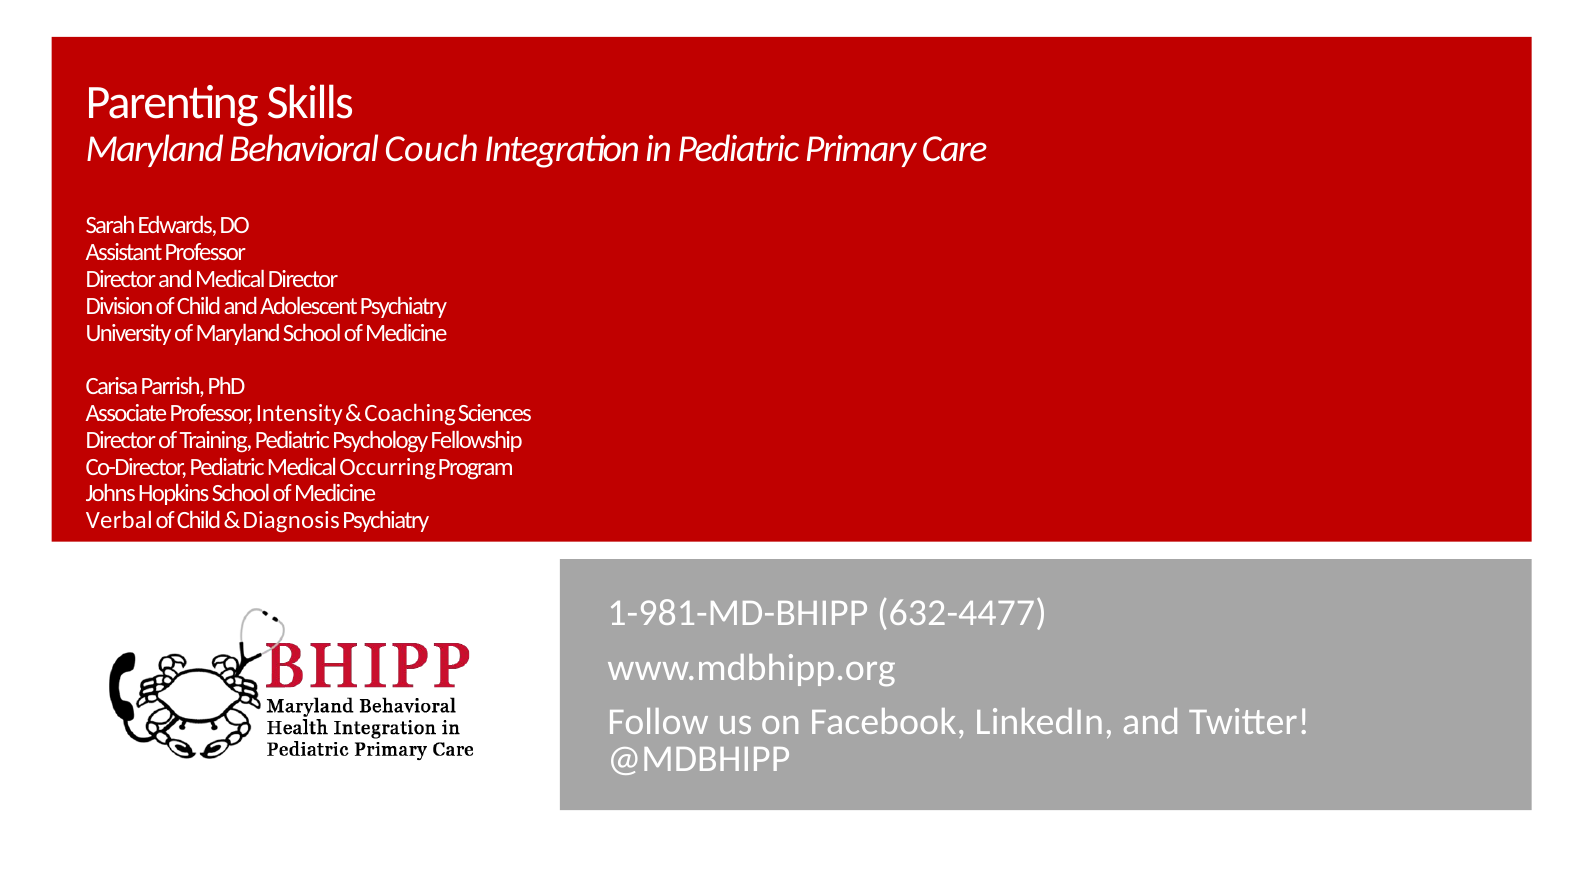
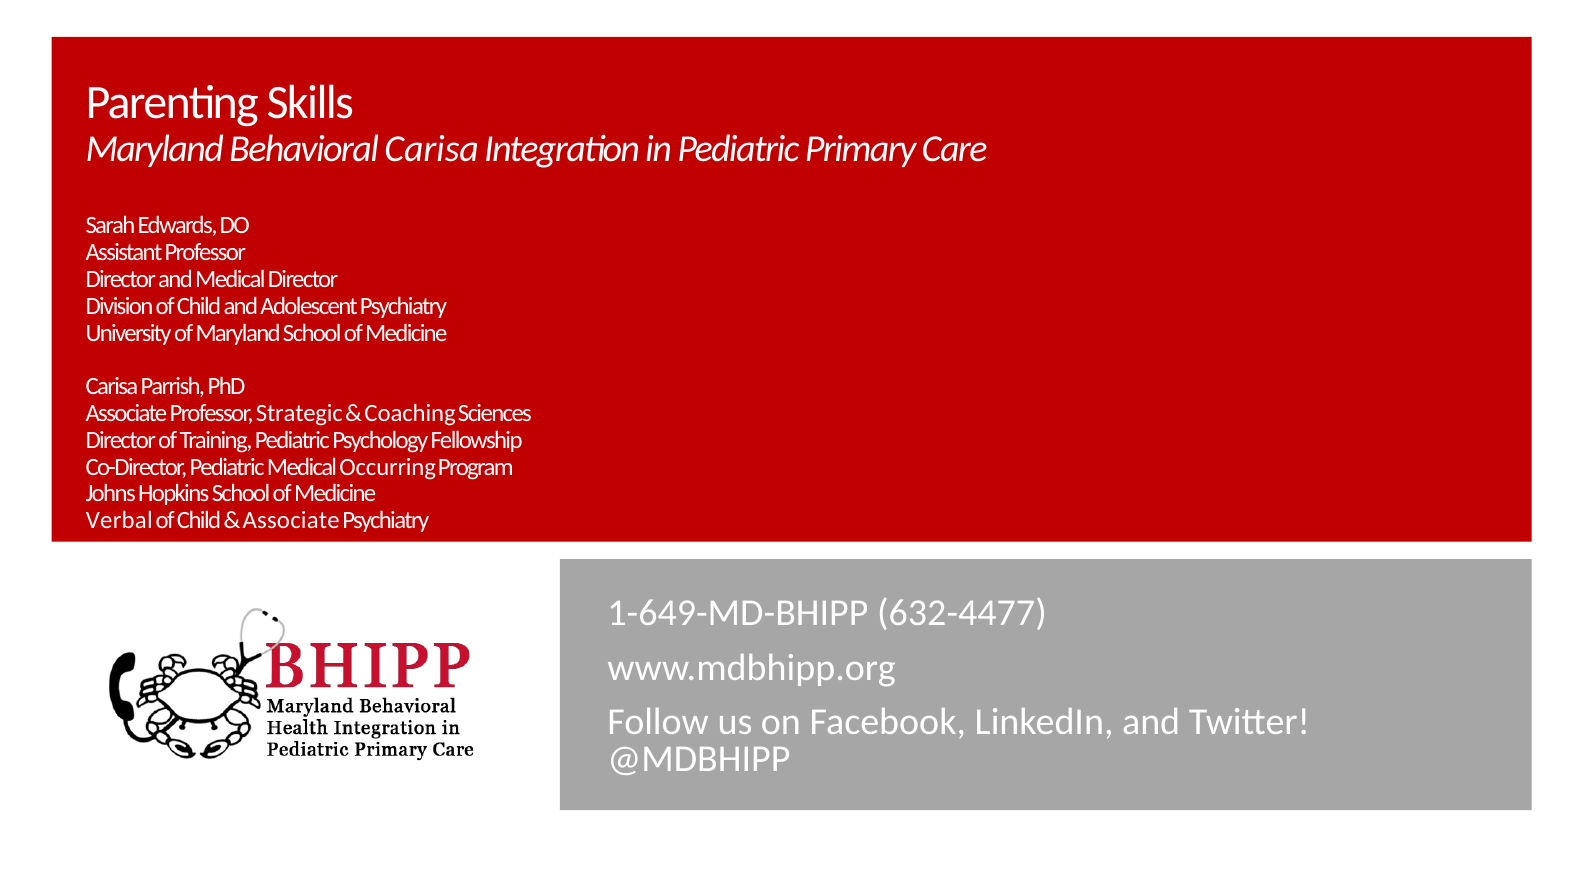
Behavioral Couch: Couch -> Carisa
Intensity: Intensity -> Strategic
Diagnosis at (291, 521): Diagnosis -> Associate
1-981-MD-BHIPP: 1-981-MD-BHIPP -> 1-649-MD-BHIPP
